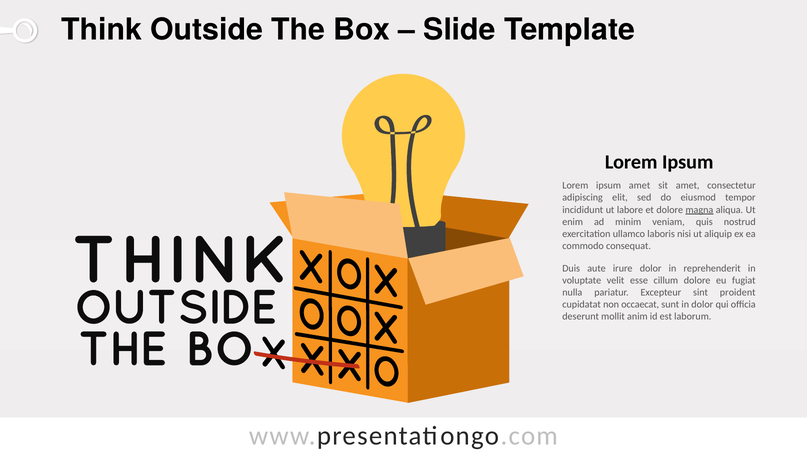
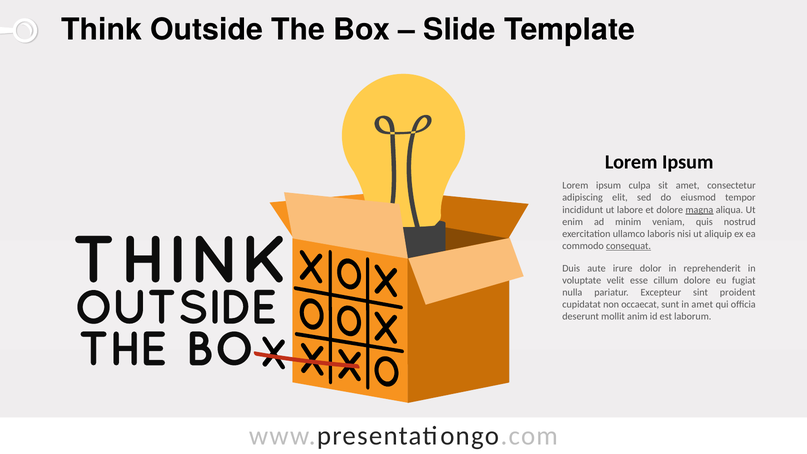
ipsum amet: amet -> culpa
consequat underline: none -> present
in dolor: dolor -> amet
